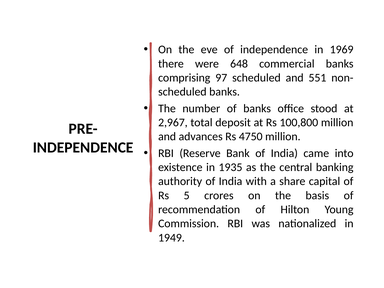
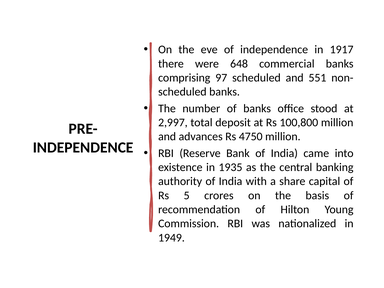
1969: 1969 -> 1917
2,967: 2,967 -> 2,997
